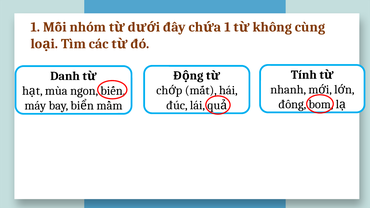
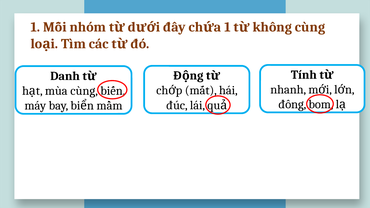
mùa ngon: ngon -> cùng
